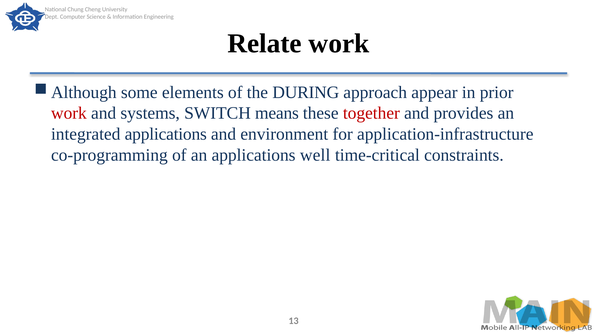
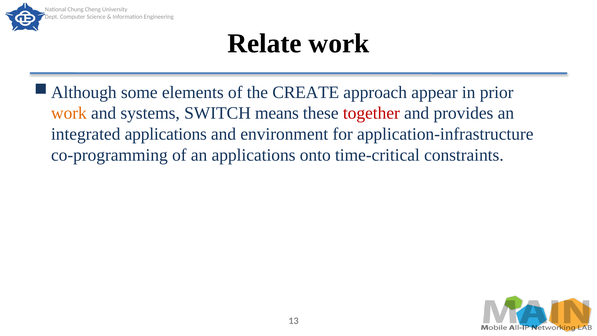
DURING: DURING -> CREATE
work at (69, 113) colour: red -> orange
well: well -> onto
